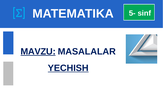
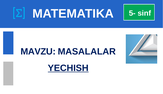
MAVZU underline: present -> none
